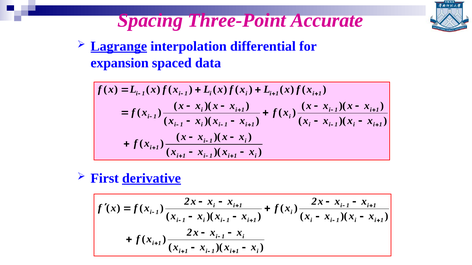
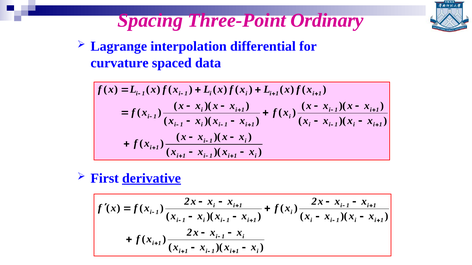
Accurate: Accurate -> Ordinary
Lagrange underline: present -> none
expansion: expansion -> curvature
